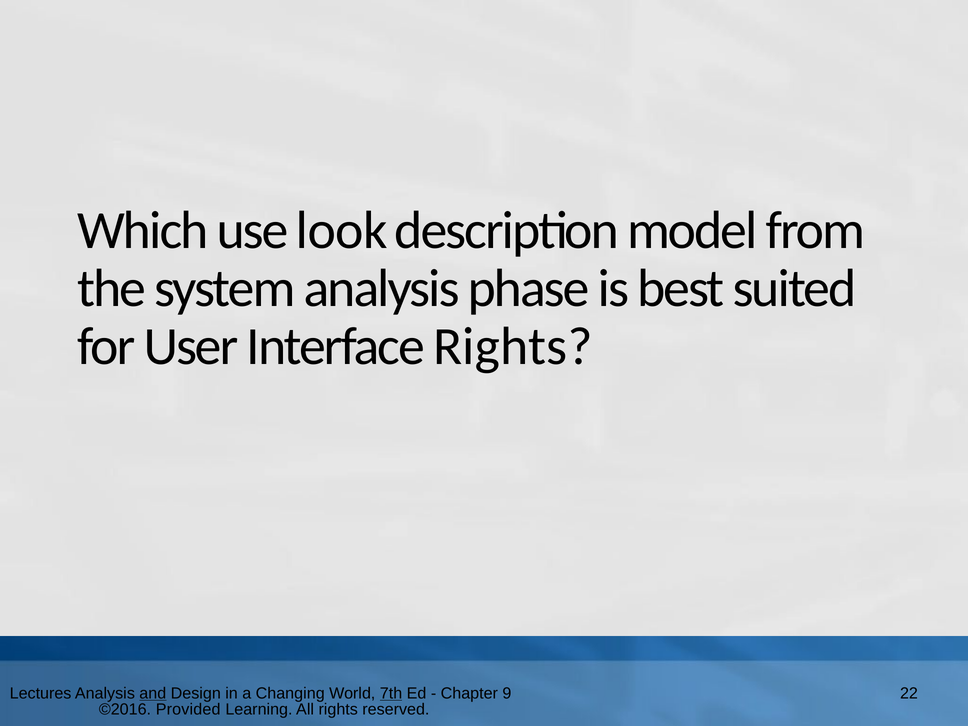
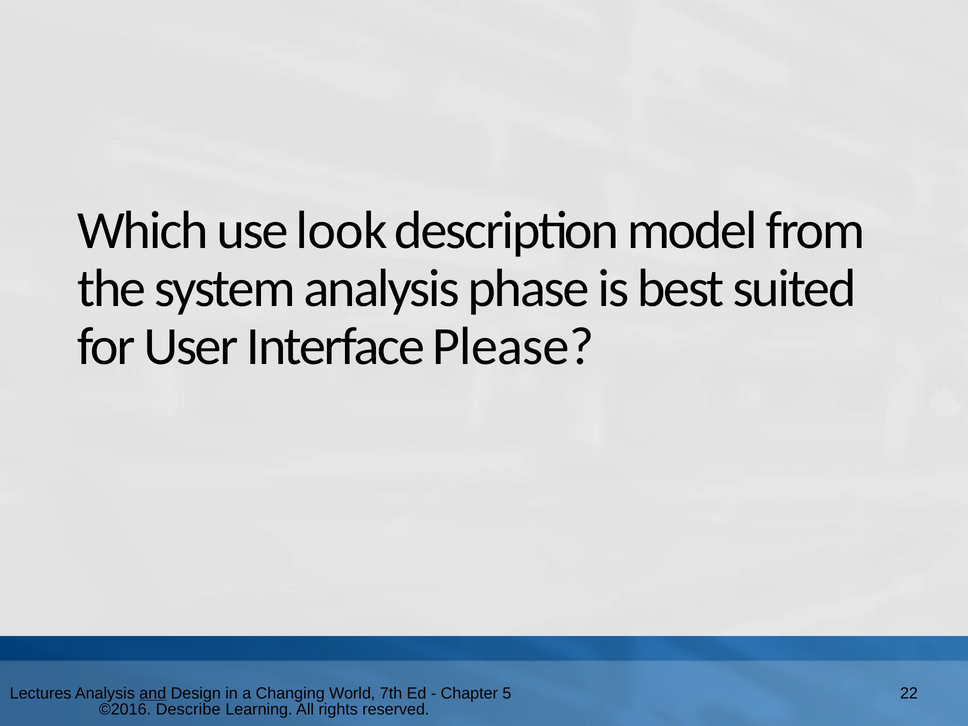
Interface Rights: Rights -> Please
7th underline: present -> none
9: 9 -> 5
Provided: Provided -> Describe
